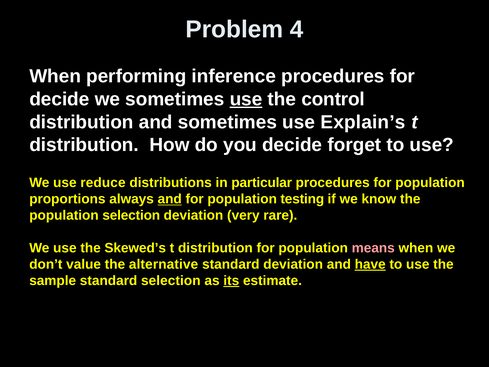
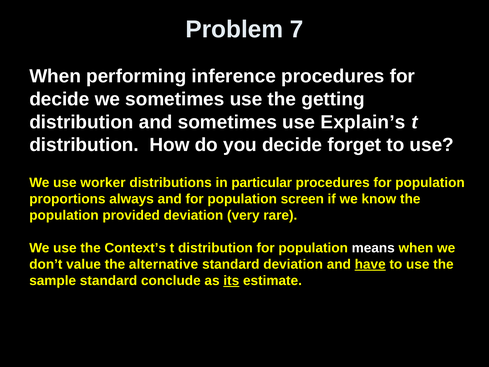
4: 4 -> 7
use at (246, 99) underline: present -> none
control: control -> getting
reduce: reduce -> worker
and at (170, 199) underline: present -> none
testing: testing -> screen
population selection: selection -> provided
Skewed’s: Skewed’s -> Context’s
means colour: pink -> white
standard selection: selection -> conclude
